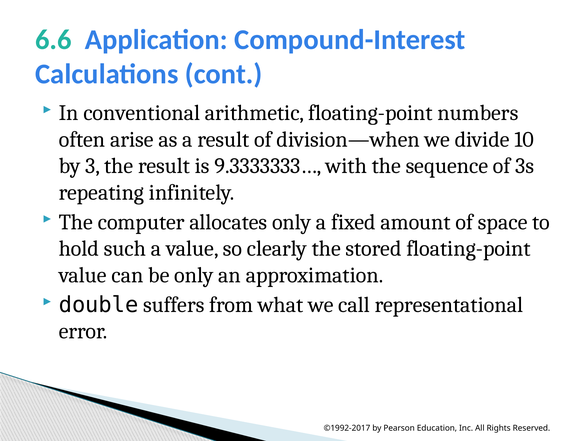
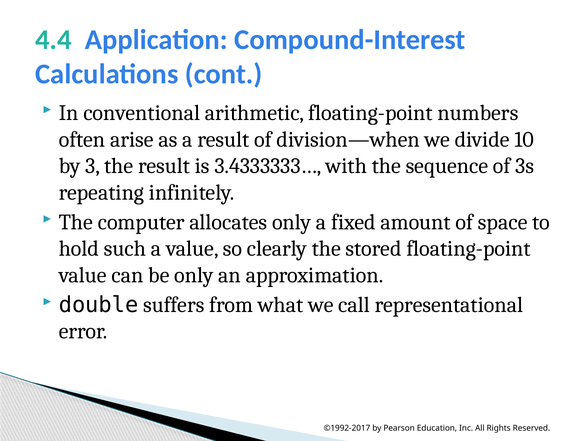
6.6: 6.6 -> 4.4
9.3333333…: 9.3333333… -> 3.4333333…
